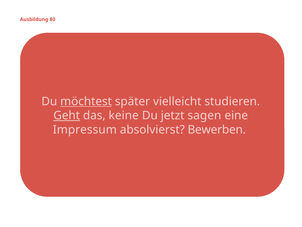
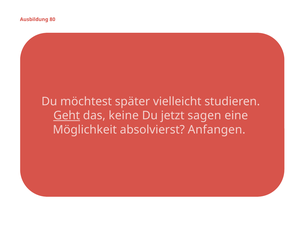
möchtest underline: present -> none
Impressum: Impressum -> Möglichkeit
Bewerben: Bewerben -> Anfangen
